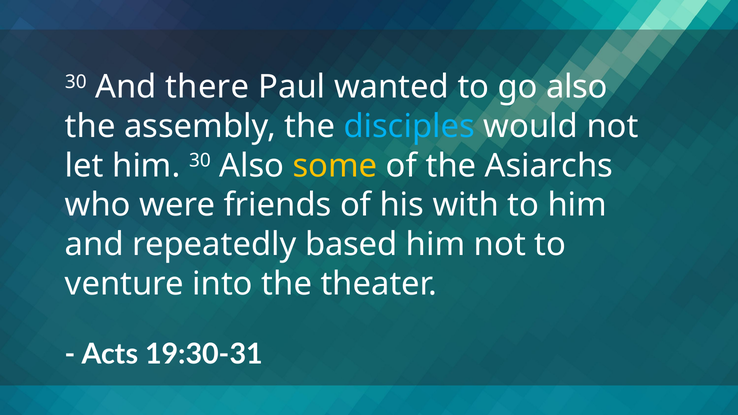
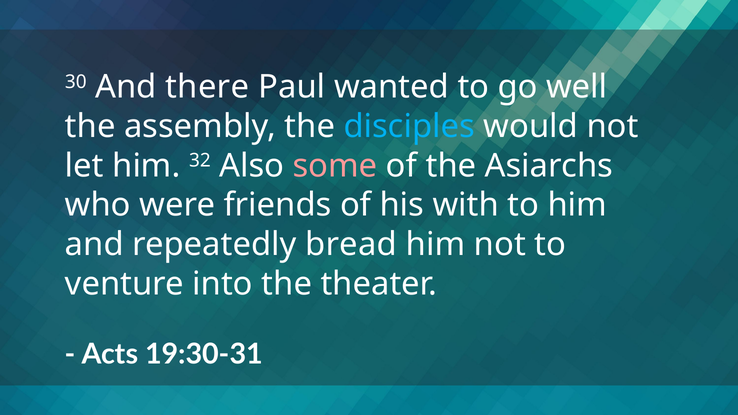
go also: also -> well
him 30: 30 -> 32
some colour: yellow -> pink
based: based -> bread
